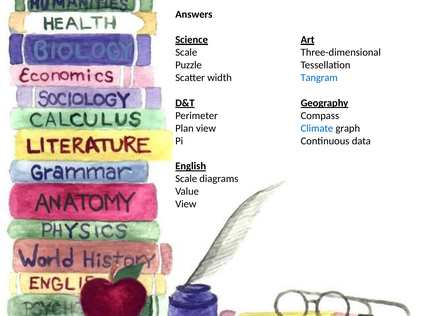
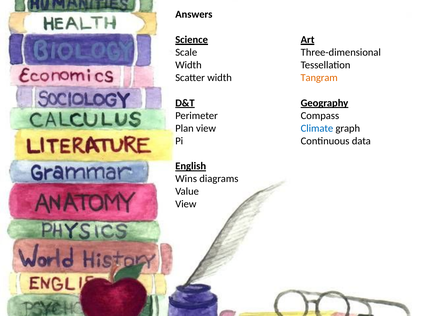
Puzzle at (189, 65): Puzzle -> Width
Tangram colour: blue -> orange
Scale at (186, 179): Scale -> Wins
